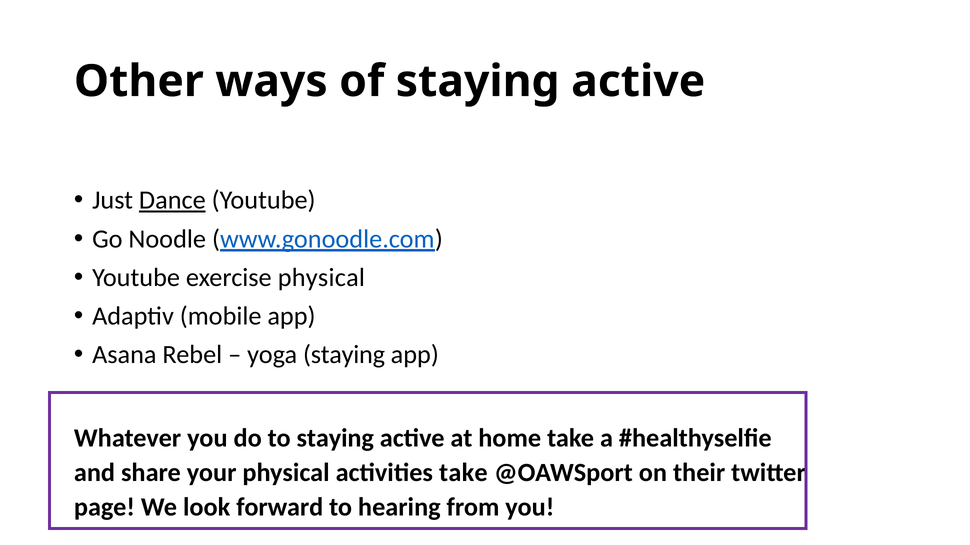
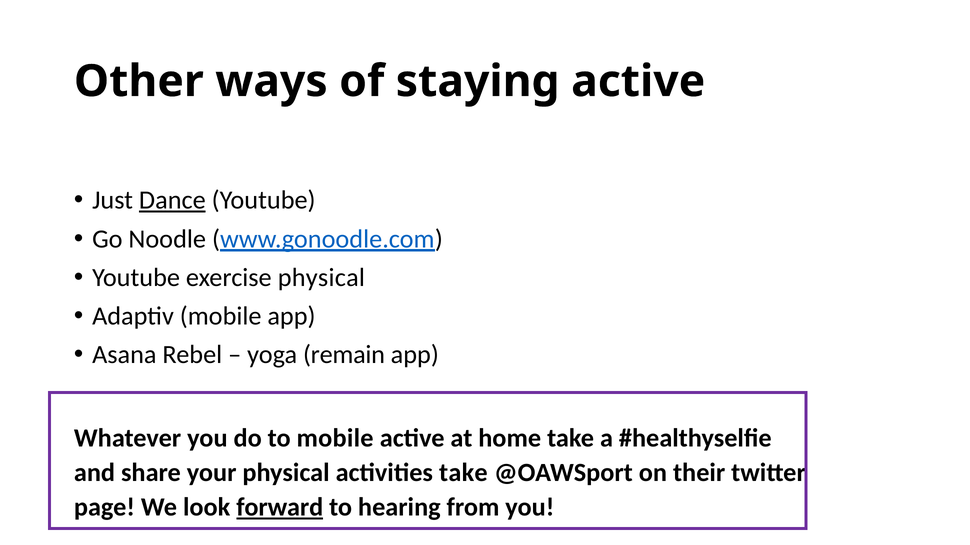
yoga staying: staying -> remain
to staying: staying -> mobile
forward underline: none -> present
